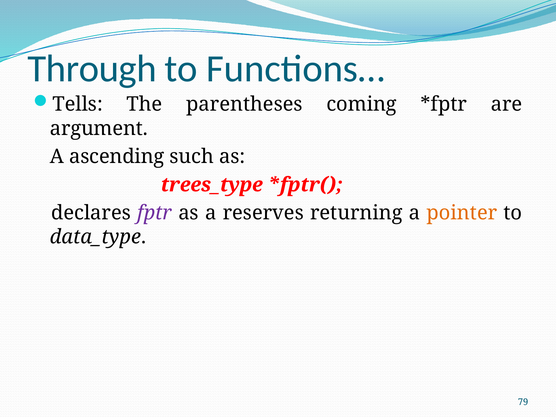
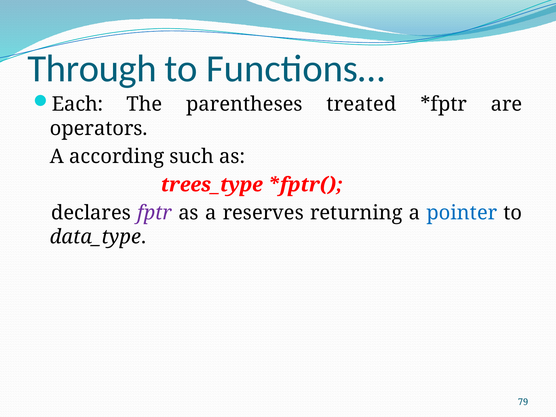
Tells: Tells -> Each
coming: coming -> treated
argument: argument -> operators
ascending: ascending -> according
pointer colour: orange -> blue
